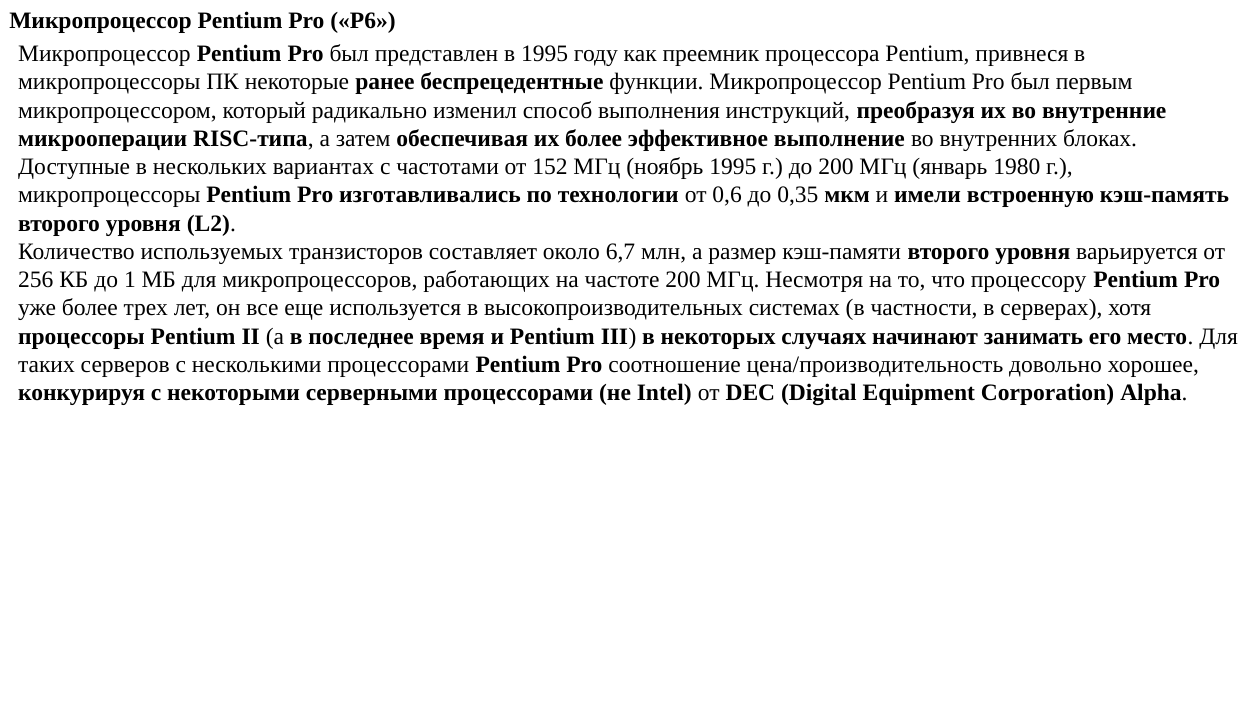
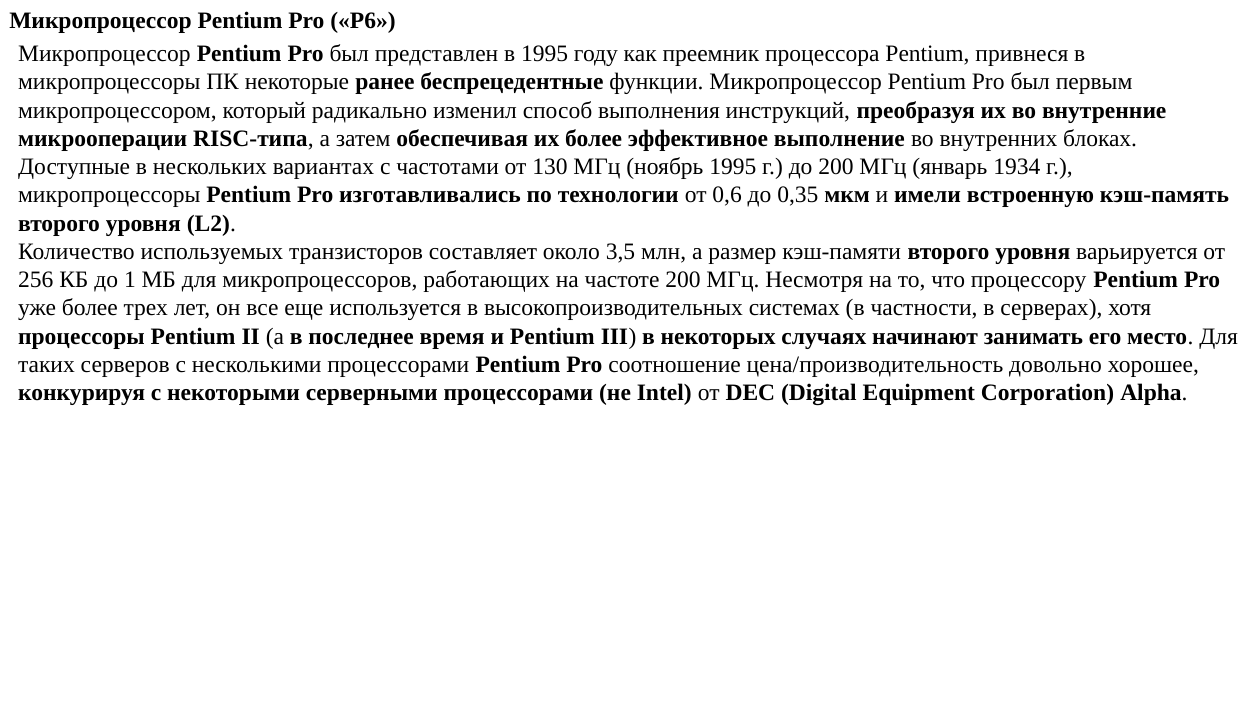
152: 152 -> 130
1980: 1980 -> 1934
6,7: 6,7 -> 3,5
